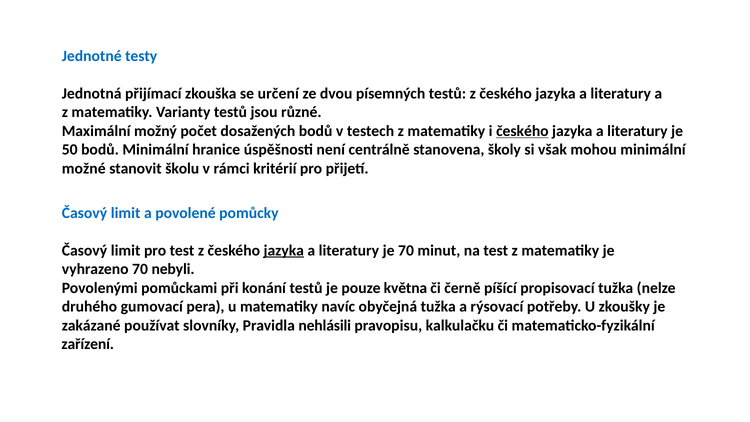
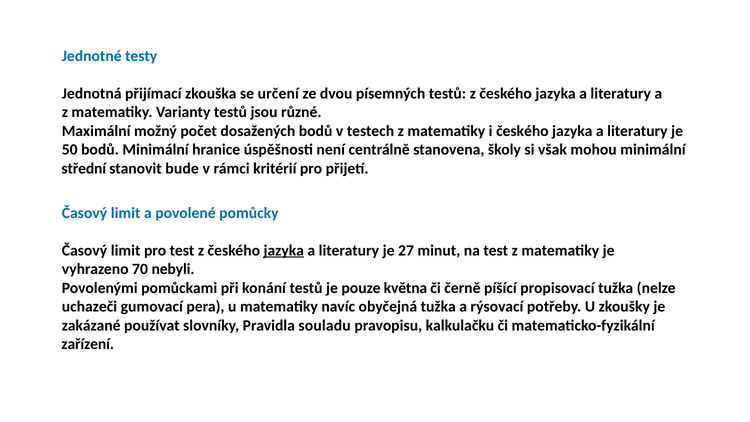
českého at (522, 131) underline: present -> none
možné: možné -> střední
školu: školu -> bude
je 70: 70 -> 27
druhého: druhého -> uchazeči
nehlásili: nehlásili -> souladu
